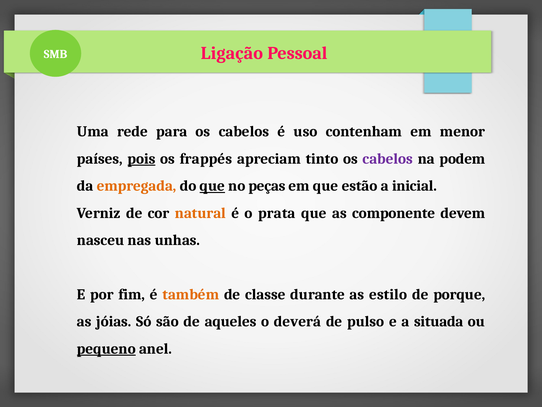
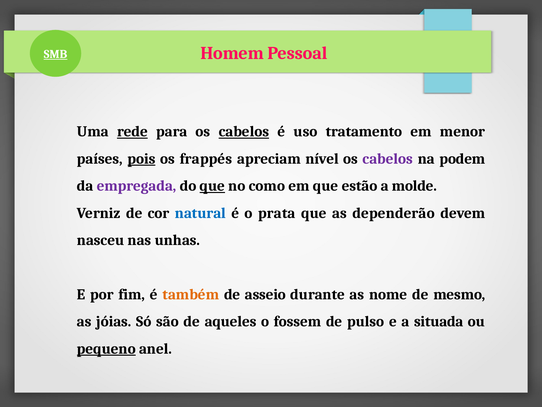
Ligação: Ligação -> Homem
SMB underline: none -> present
rede underline: none -> present
cabelos at (244, 131) underline: none -> present
contenham: contenham -> tratamento
tinto: tinto -> nível
empregada colour: orange -> purple
peças: peças -> como
inicial: inicial -> molde
natural colour: orange -> blue
componente: componente -> dependerão
classe: classe -> asseio
estilo: estilo -> nome
porque: porque -> mesmo
deverá: deverá -> fossem
